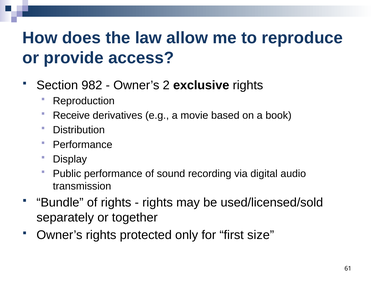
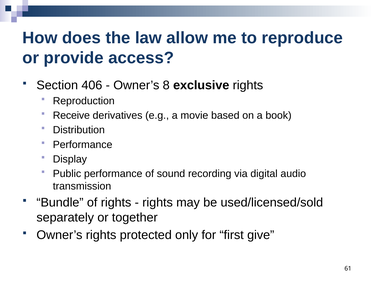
982: 982 -> 406
2: 2 -> 8
size: size -> give
